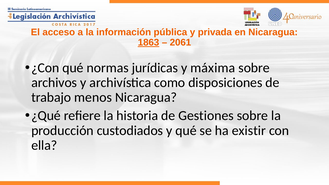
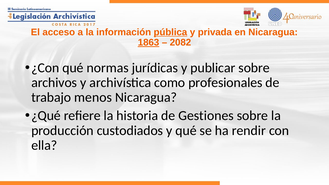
pública underline: none -> present
2061: 2061 -> 2082
máxima: máxima -> publicar
disposiciones: disposiciones -> profesionales
existir: existir -> rendir
